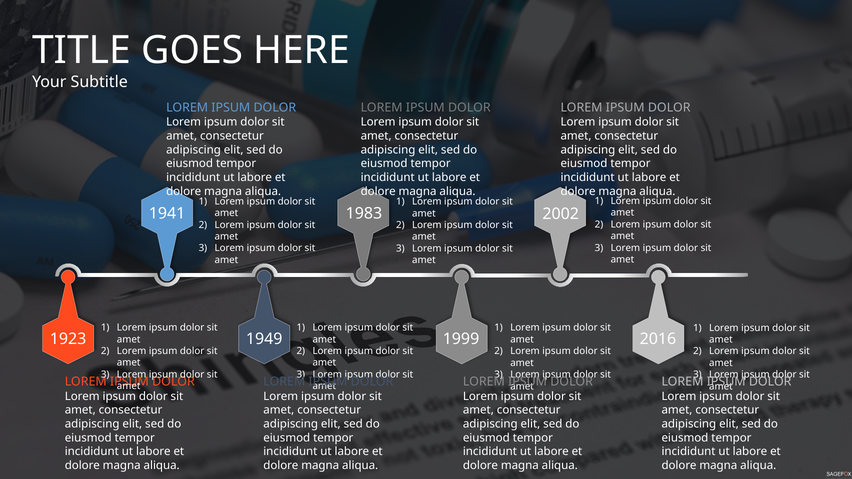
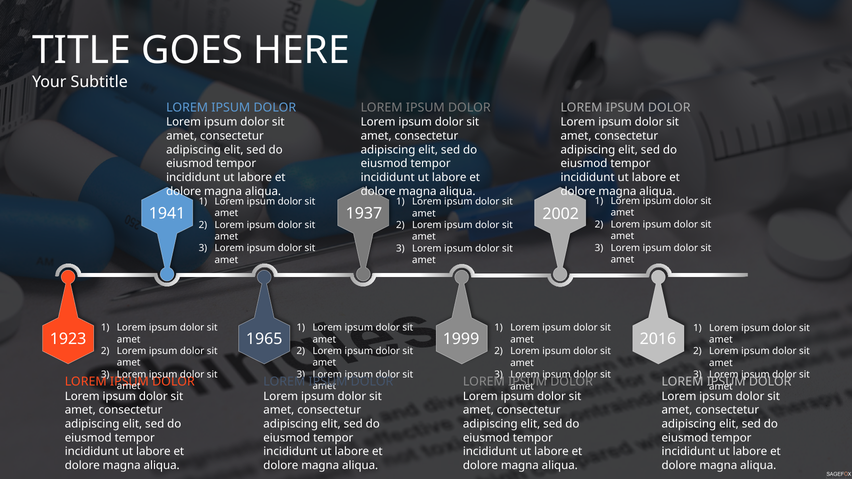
1983: 1983 -> 1937
1949: 1949 -> 1965
